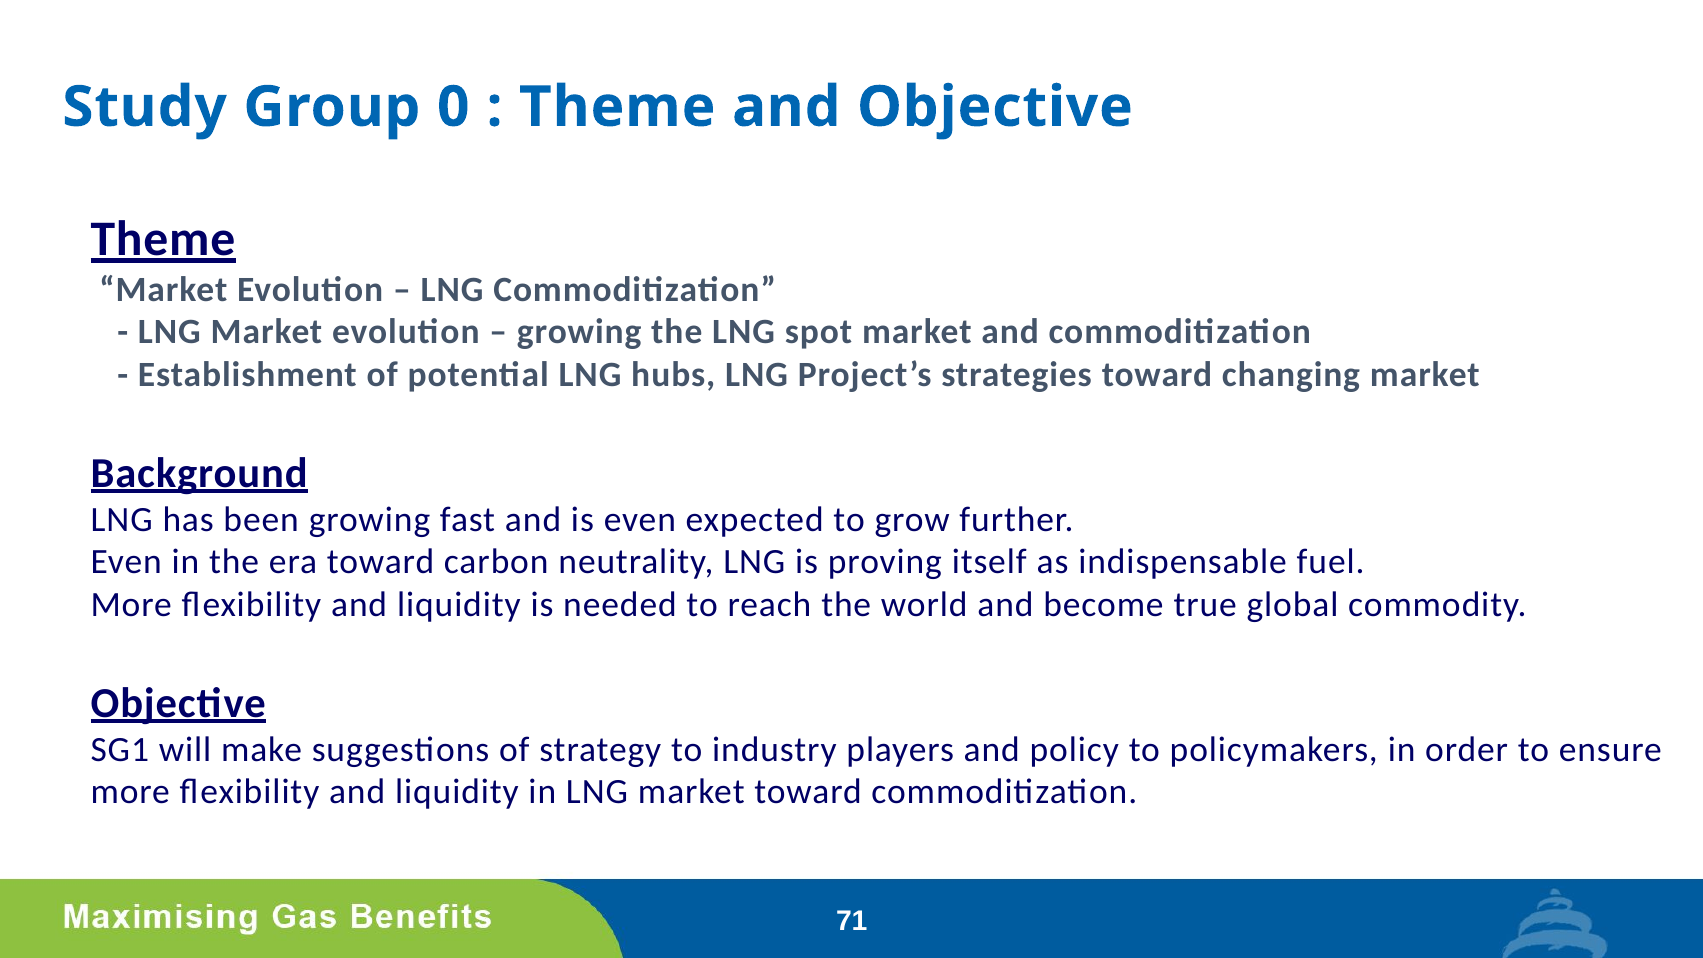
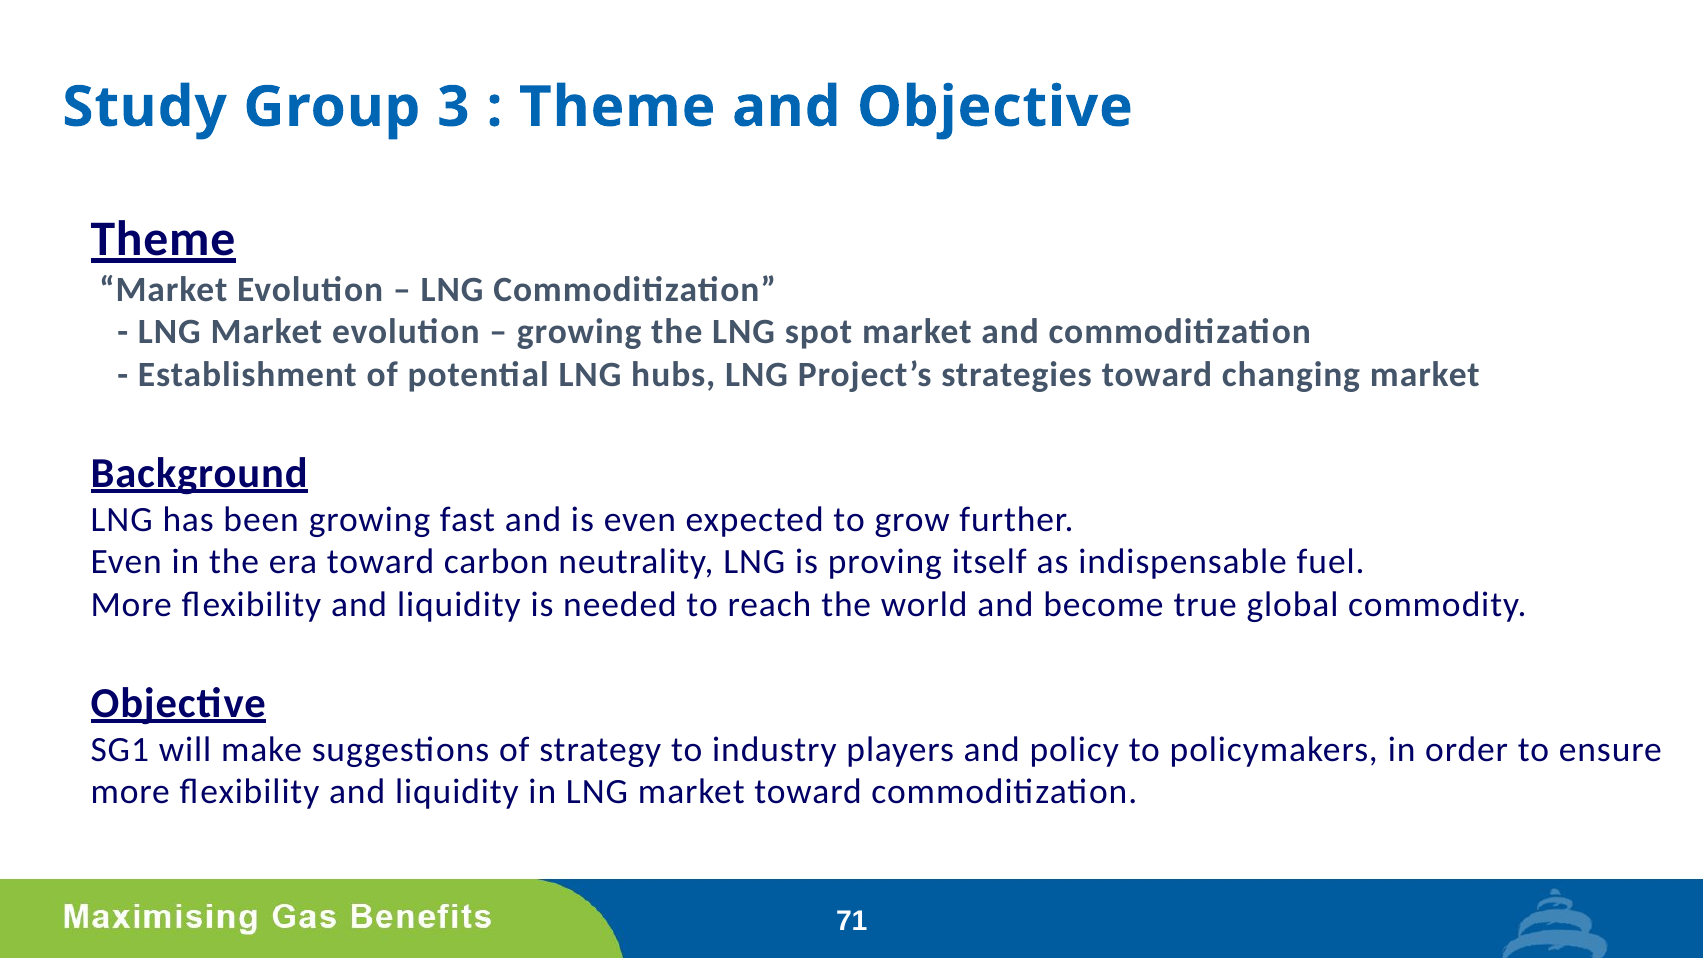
0: 0 -> 3
